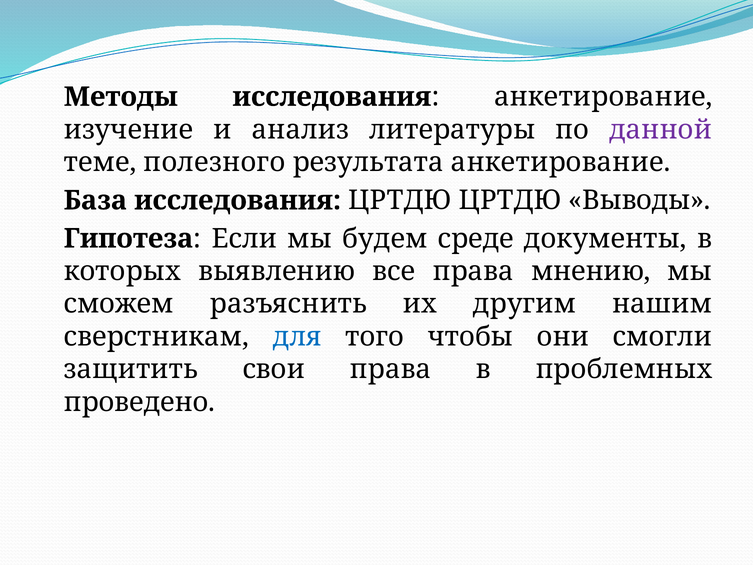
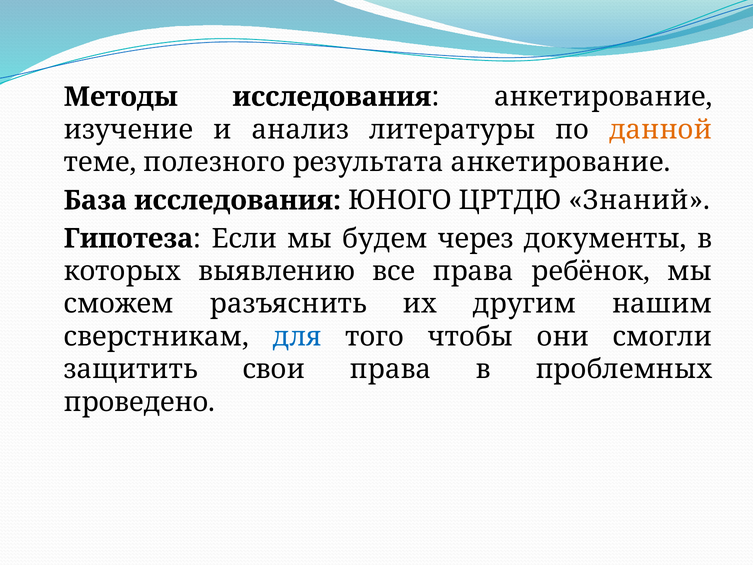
данной colour: purple -> orange
исследования ЦРТДЮ: ЦРТДЮ -> ЮНОГО
Выводы: Выводы -> Знаний
среде: среде -> через
мнению: мнению -> ребёнок
